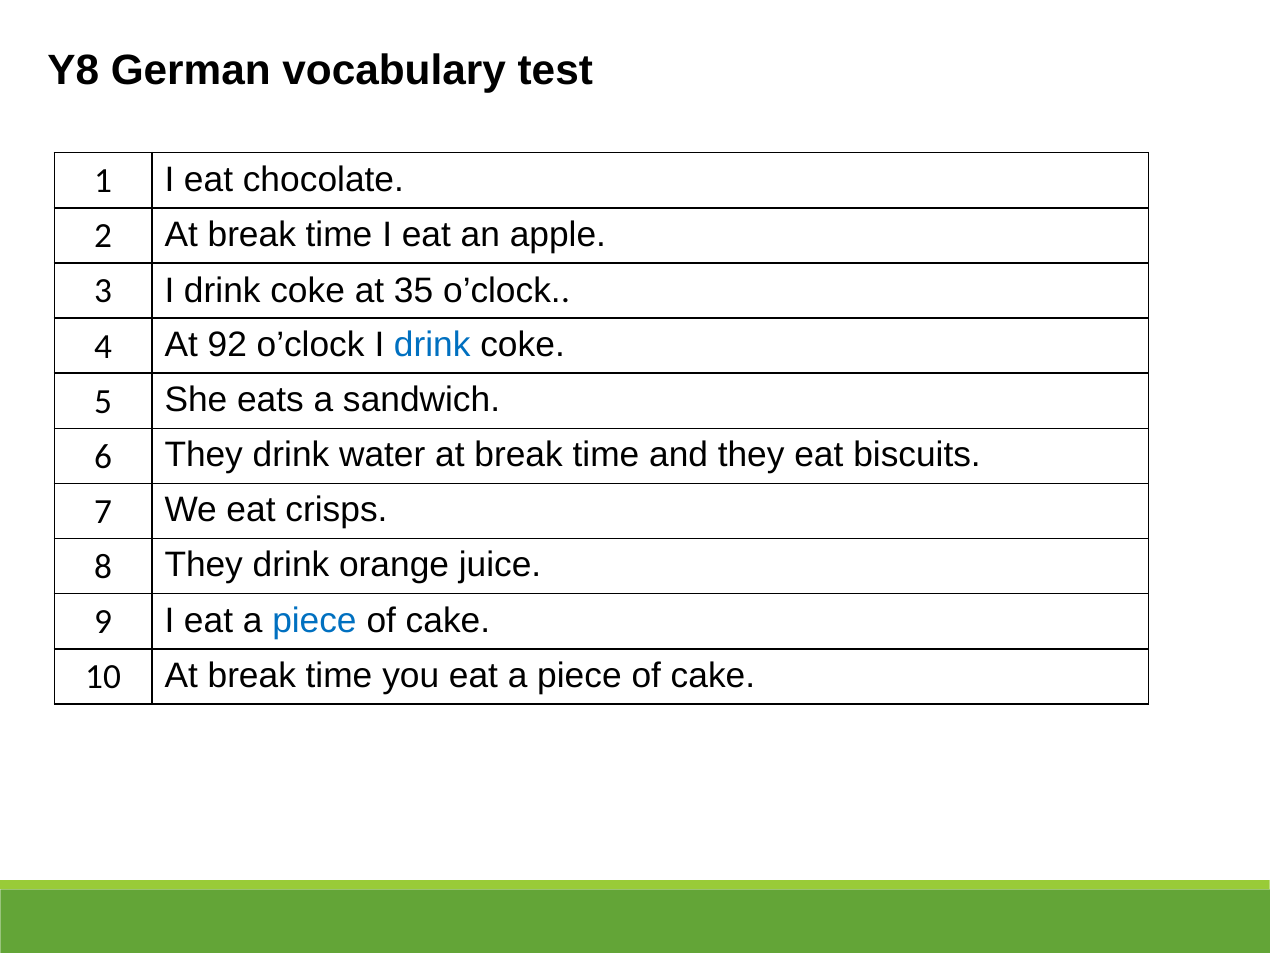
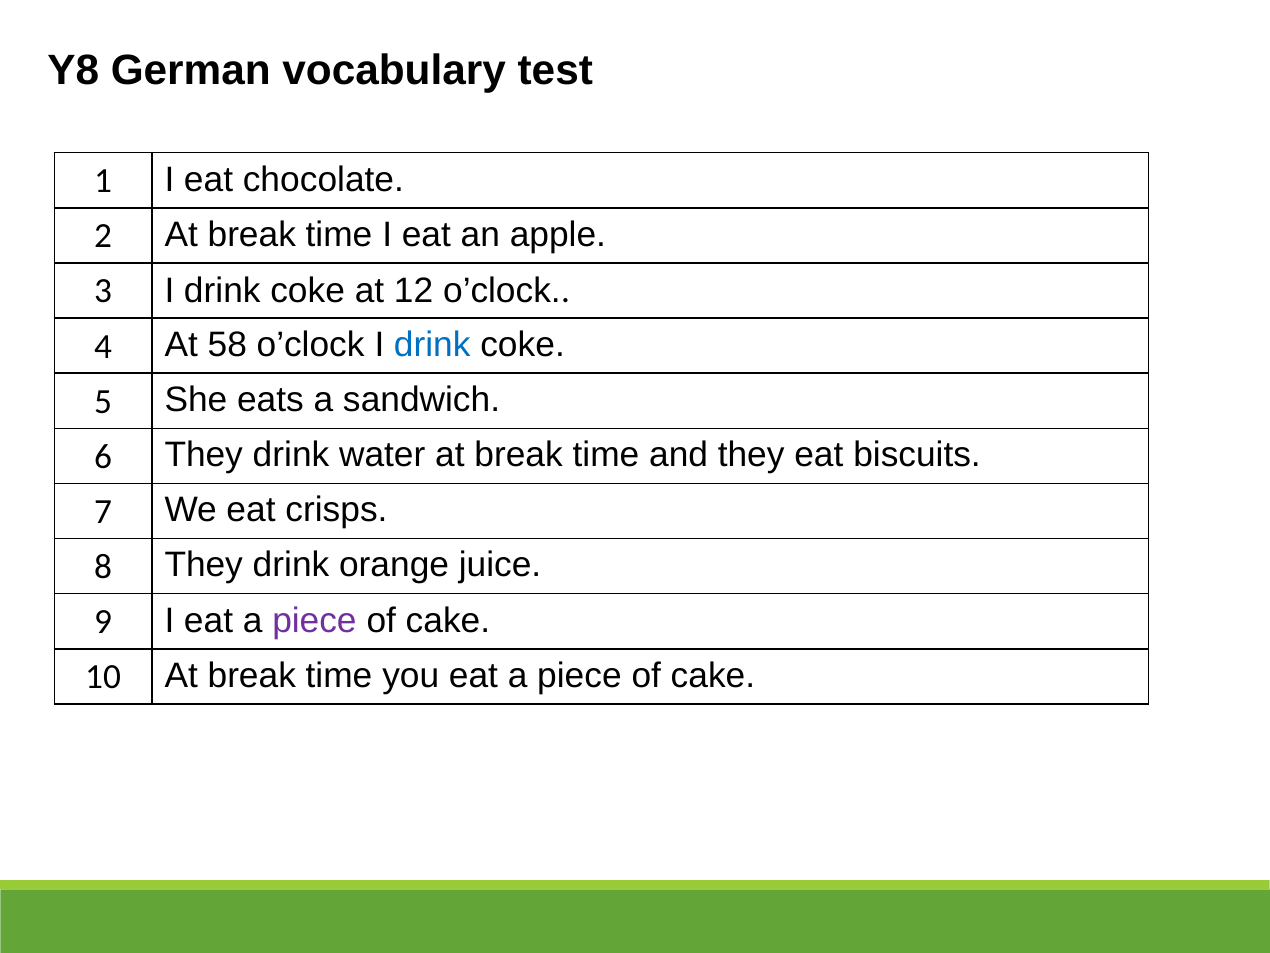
35: 35 -> 12
92: 92 -> 58
piece at (314, 620) colour: blue -> purple
